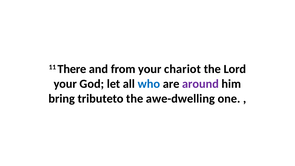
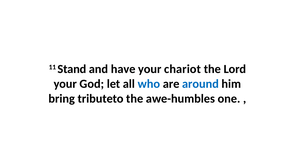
There: There -> Stand
from: from -> have
around colour: purple -> blue
awe-dwelling: awe-dwelling -> awe-humbles
